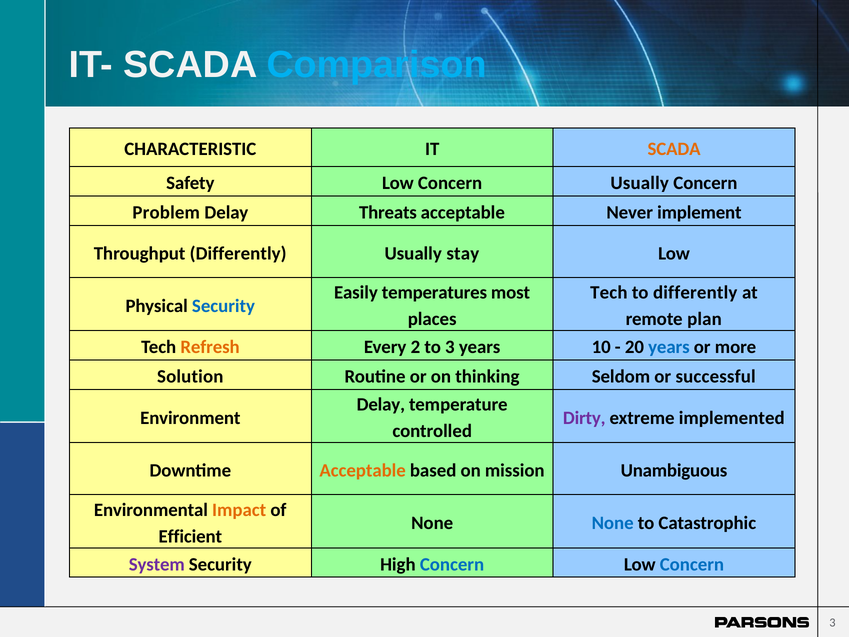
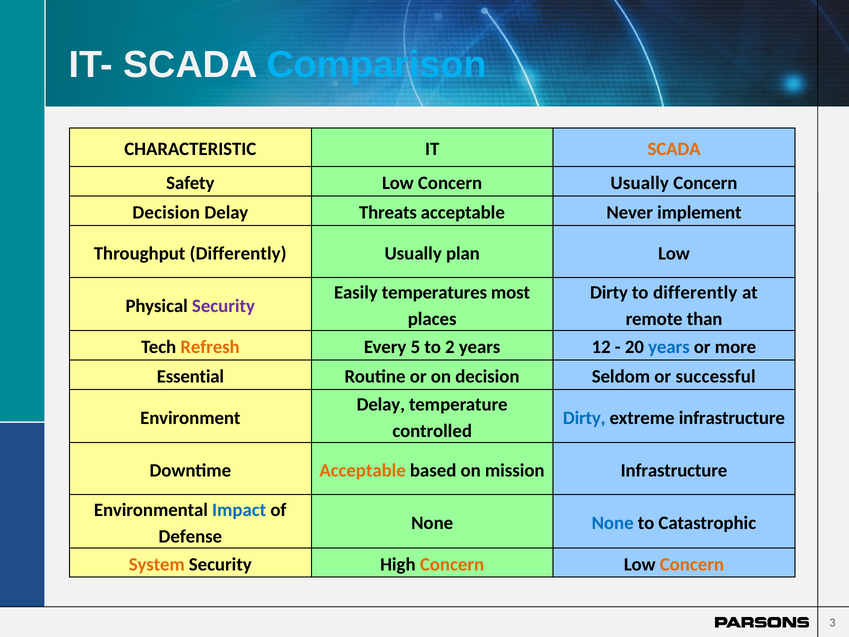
Problem at (166, 213): Problem -> Decision
stay: stay -> plan
Tech at (609, 293): Tech -> Dirty
Security at (223, 306) colour: blue -> purple
plan: plan -> than
2: 2 -> 5
to 3: 3 -> 2
10: 10 -> 12
Solution: Solution -> Essential
on thinking: thinking -> decision
Dirty at (584, 418) colour: purple -> blue
extreme implemented: implemented -> infrastructure
mission Unambiguous: Unambiguous -> Infrastructure
Impact colour: orange -> blue
Efficient: Efficient -> Defense
System colour: purple -> orange
Concern at (452, 564) colour: blue -> orange
Concern at (692, 564) colour: blue -> orange
